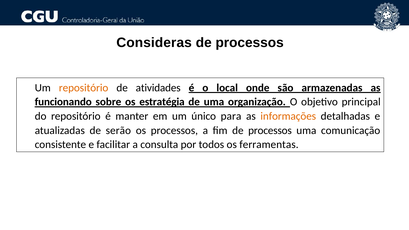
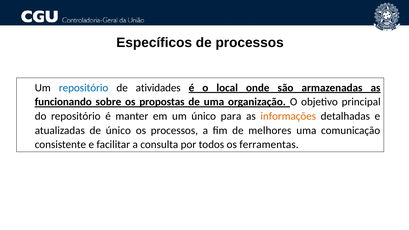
Consideras: Consideras -> Específicos
repositório at (84, 88) colour: orange -> blue
estratégia: estratégia -> propostas
de serão: serão -> único
fim de processos: processos -> melhores
